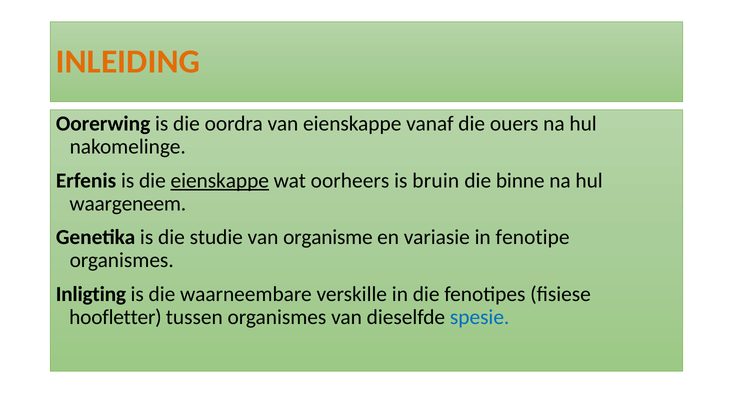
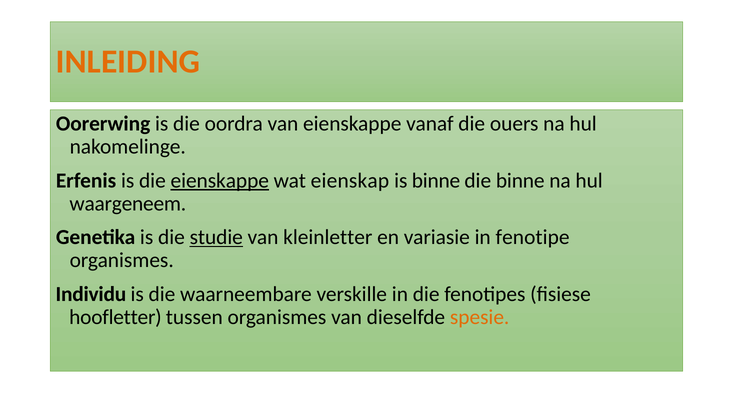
oorheers: oorheers -> eienskap
is bruin: bruin -> binne
studie underline: none -> present
organisme: organisme -> kleinletter
Inligting: Inligting -> Individu
spesie colour: blue -> orange
